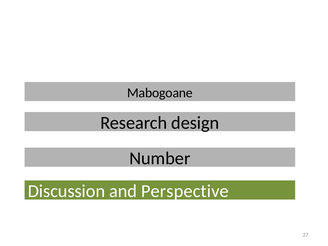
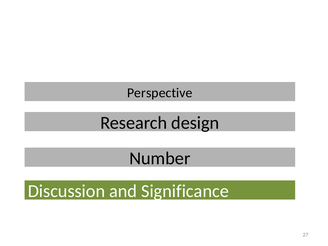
Mabogoane: Mabogoane -> Perspective
Perspective: Perspective -> Significance
